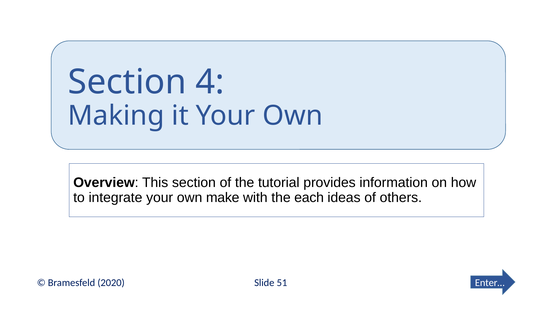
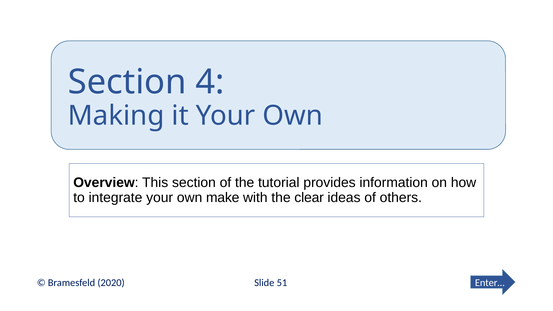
each: each -> clear
